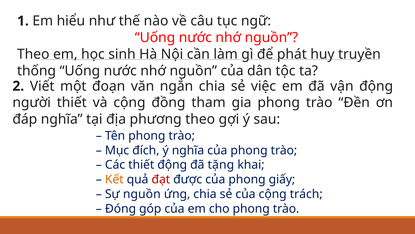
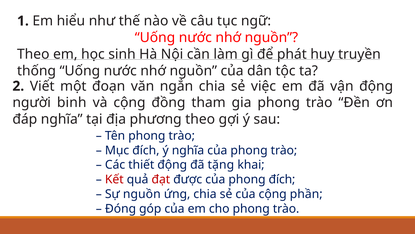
người thiết: thiết -> binh
Kết colour: orange -> red
phong giấy: giấy -> đích
trách: trách -> phần
